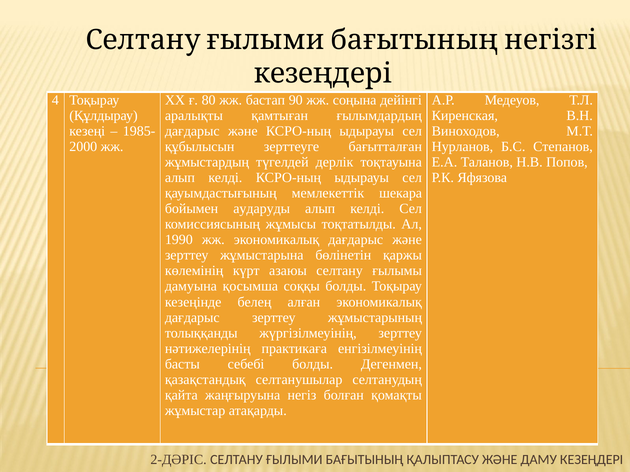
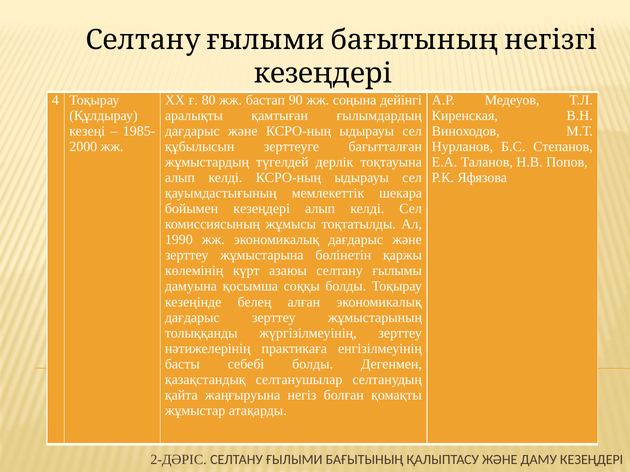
бойымен аударуды: аударуды -> кезеңдері
